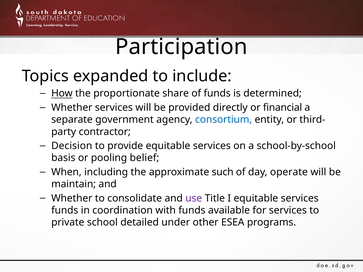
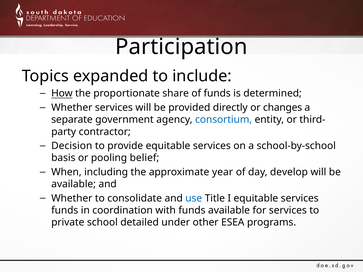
financial: financial -> changes
such: such -> year
operate: operate -> develop
maintain at (74, 184): maintain -> available
use colour: purple -> blue
